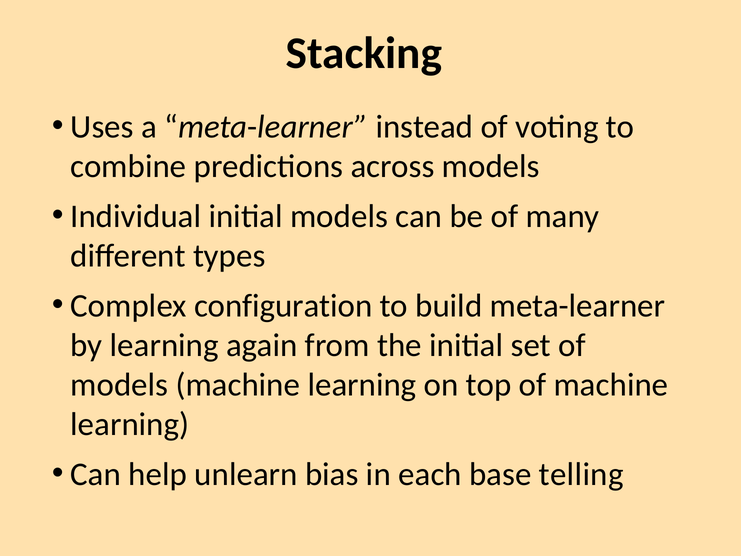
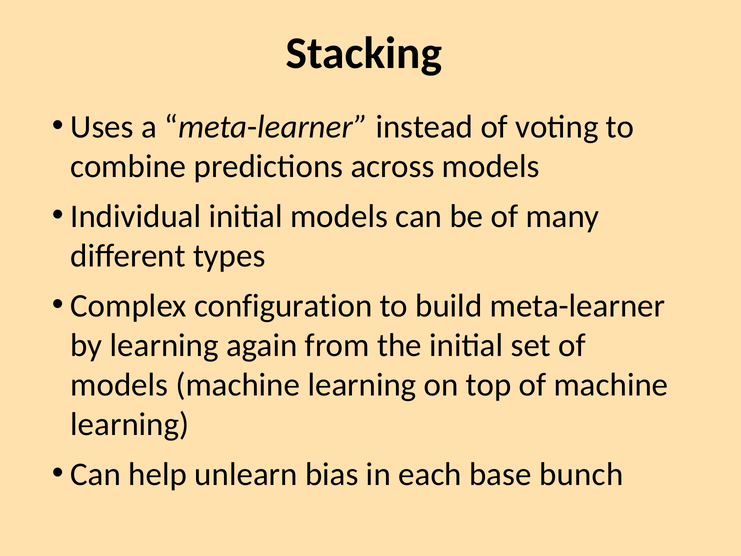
telling: telling -> bunch
